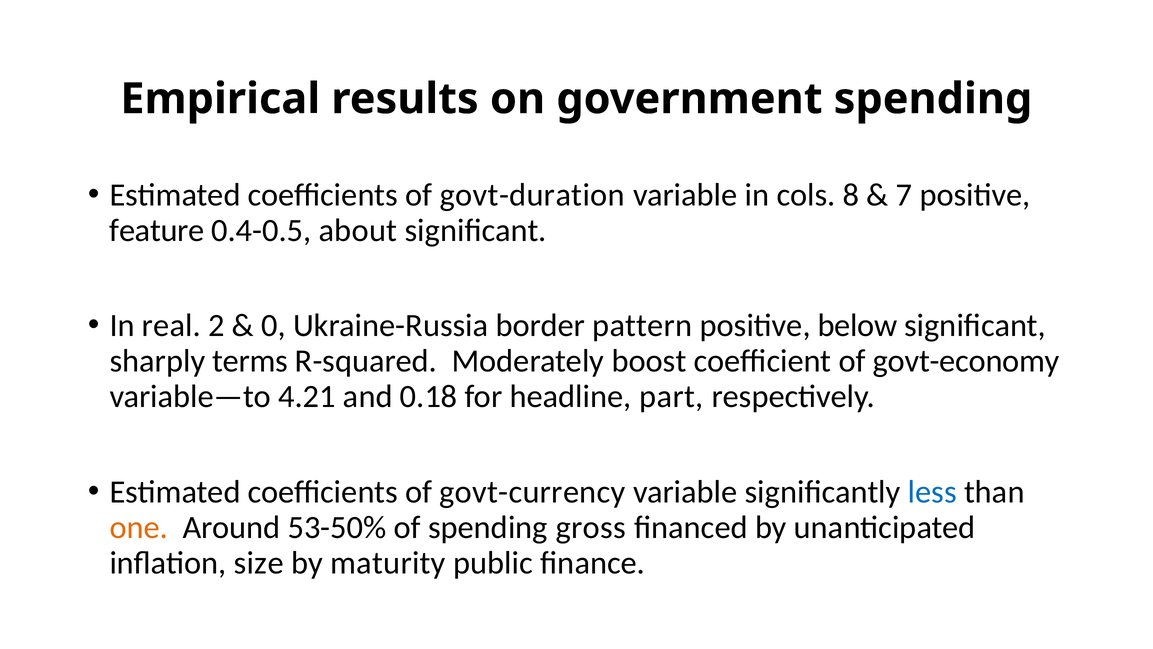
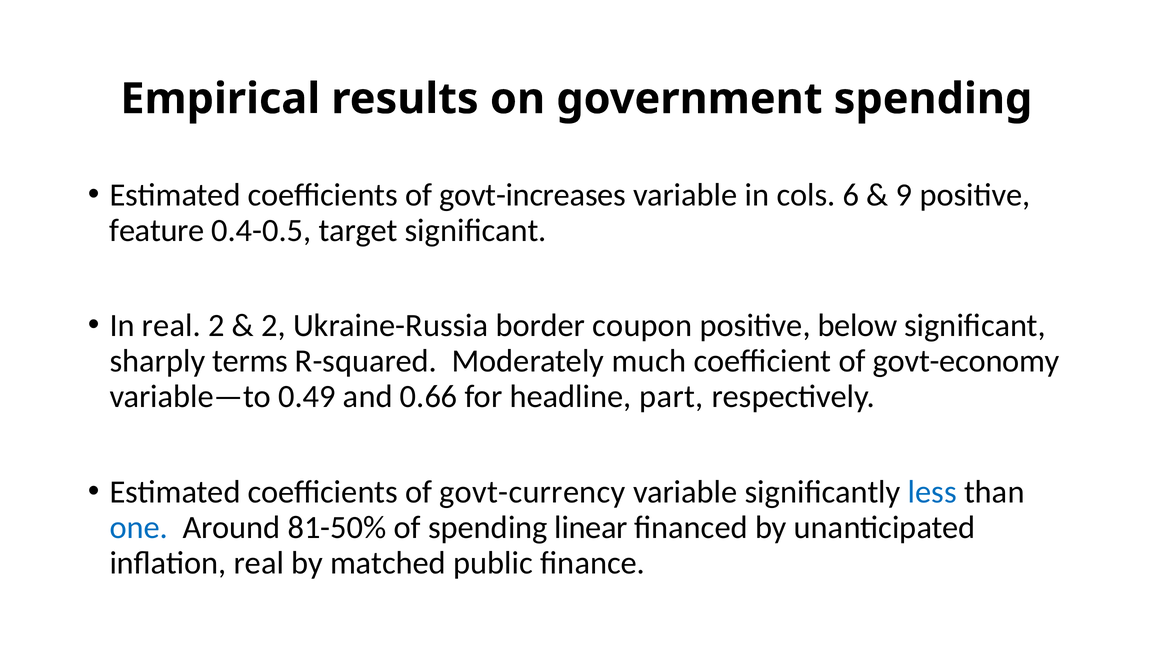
govt-duration: govt-duration -> govt-increases
8: 8 -> 6
7: 7 -> 9
about: about -> target
0 at (274, 325): 0 -> 2
pattern: pattern -> coupon
boost: boost -> much
4.21: 4.21 -> 0.49
0.18: 0.18 -> 0.66
one colour: orange -> blue
53-50%: 53-50% -> 81-50%
gross: gross -> linear
inflation size: size -> real
maturity: maturity -> matched
